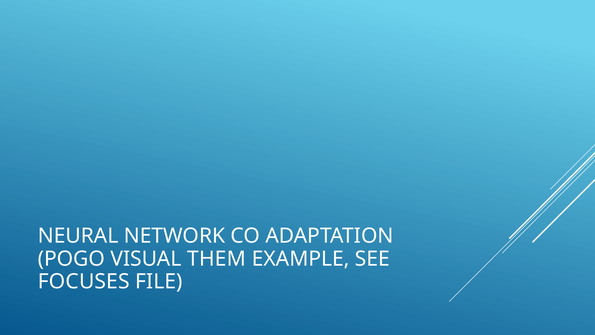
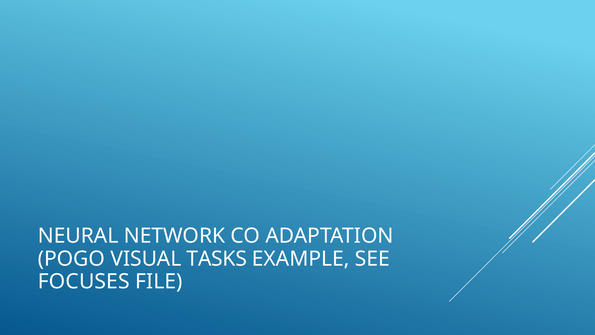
THEM: THEM -> TASKS
